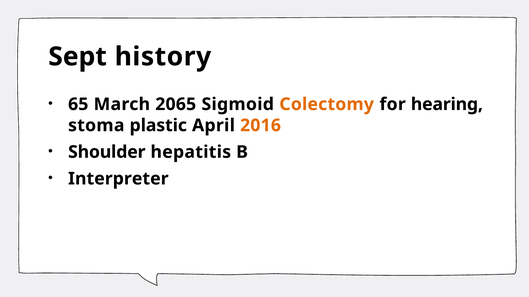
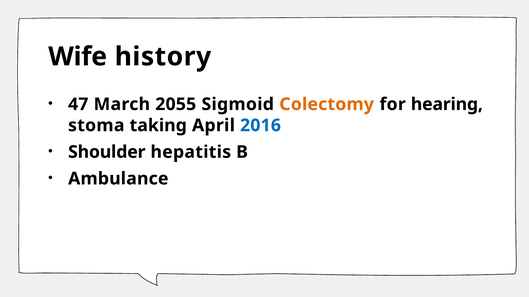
Sept: Sept -> Wife
65: 65 -> 47
2065: 2065 -> 2055
plastic: plastic -> taking
2016 colour: orange -> blue
Interpreter: Interpreter -> Ambulance
